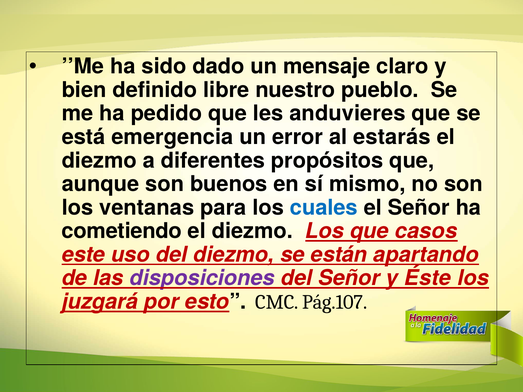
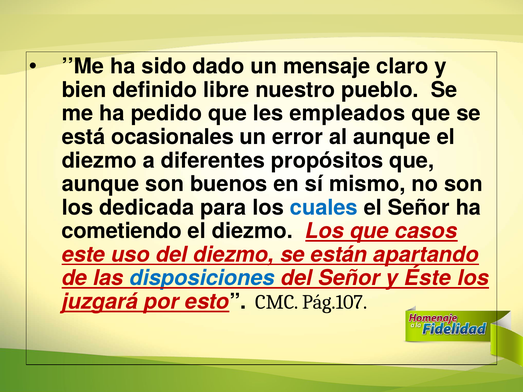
anduvieres: anduvieres -> empleados
emergencia: emergencia -> ocasionales
al estarás: estarás -> aunque
ventanas: ventanas -> dedicada
disposiciones colour: purple -> blue
